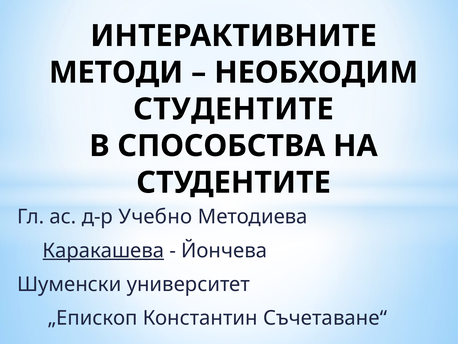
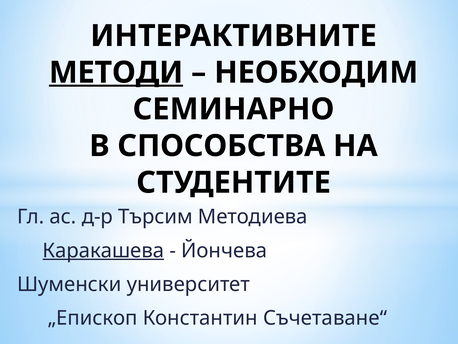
МЕТОДИ underline: none -> present
СТУДЕНТИТЕ at (233, 109): СТУДЕНТИТЕ -> СЕМИНАРНО
Учебно: Учебно -> Търсим
